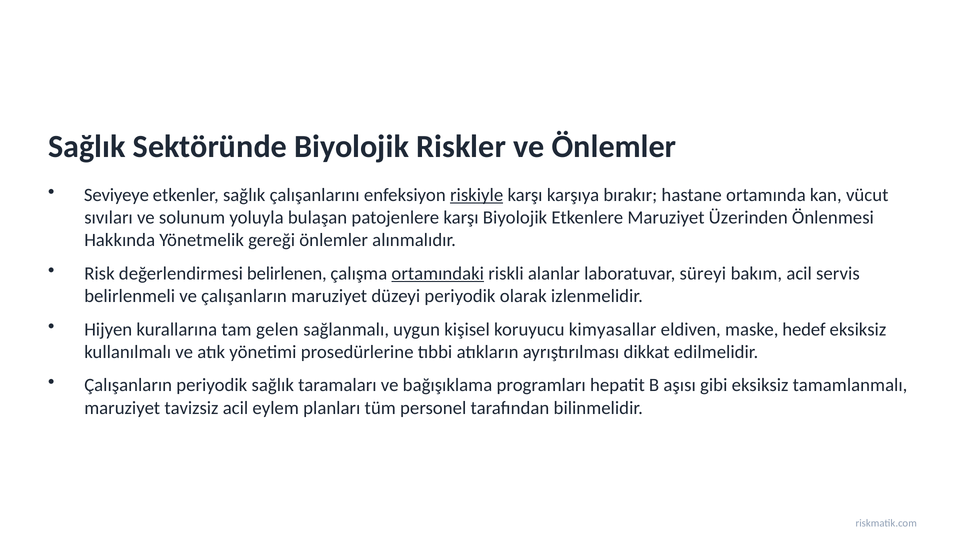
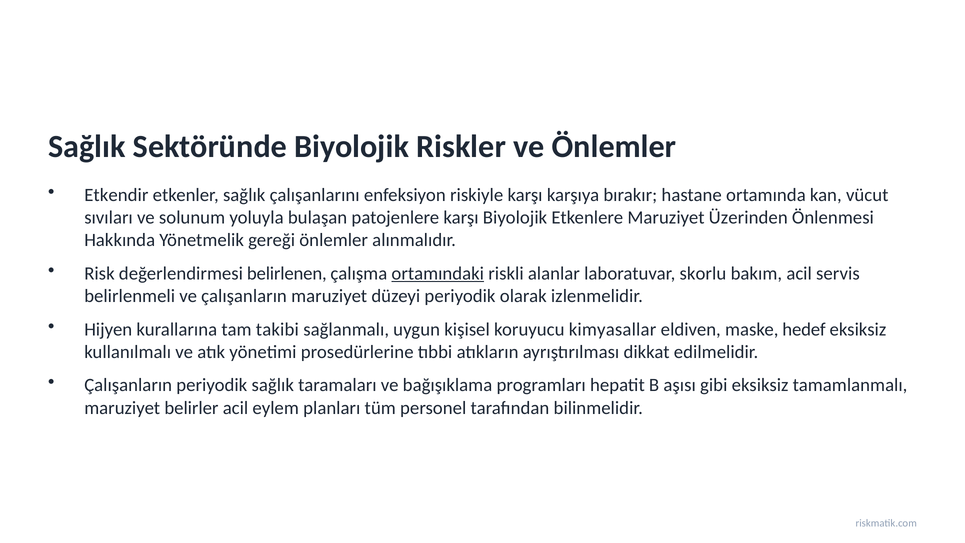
Seviyeye: Seviyeye -> Etkendir
riskiyle underline: present -> none
süreyi: süreyi -> skorlu
gelen: gelen -> takibi
tavizsiz: tavizsiz -> belirler
